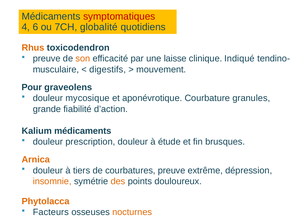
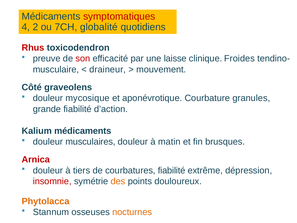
6: 6 -> 2
Rhus colour: orange -> red
son colour: orange -> red
Indiqué: Indiqué -> Froides
digestifs: digestifs -> draineur
Pour: Pour -> Côté
prescription: prescription -> musculaires
étude: étude -> matin
Arnica colour: orange -> red
courbatures preuve: preuve -> fiabilité
insomnie colour: orange -> red
Facteurs: Facteurs -> Stannum
